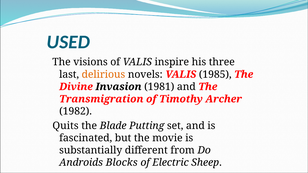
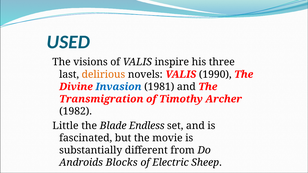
1985: 1985 -> 1990
Invasion colour: black -> blue
Quits: Quits -> Little
Putting: Putting -> Endless
